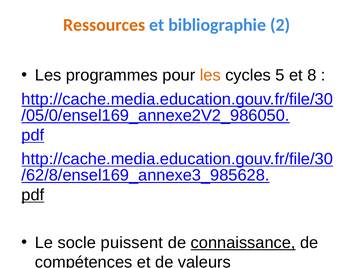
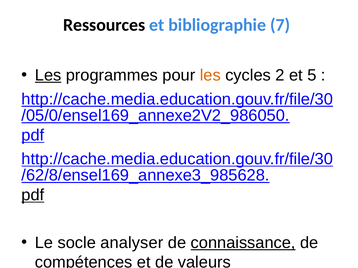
Ressources colour: orange -> black
2: 2 -> 7
Les at (48, 75) underline: none -> present
5: 5 -> 2
8: 8 -> 5
puissent: puissent -> analyser
